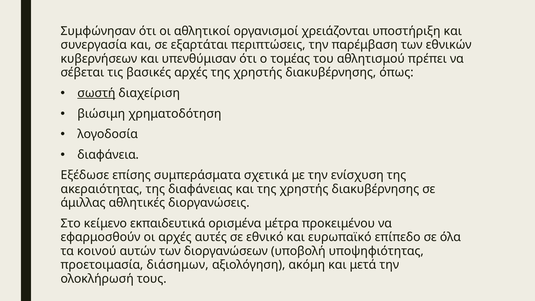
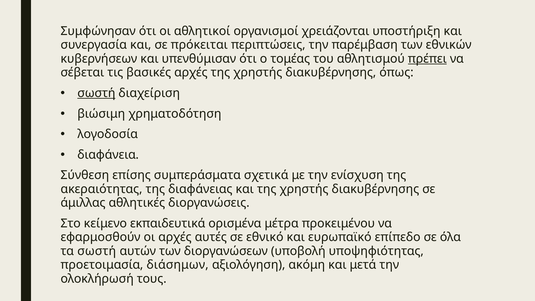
εξαρτάται: εξαρτάται -> πρόκειται
πρέπει underline: none -> present
Εξέδωσε: Εξέδωσε -> Σύνθεση
τα κοινού: κοινού -> σωστή
